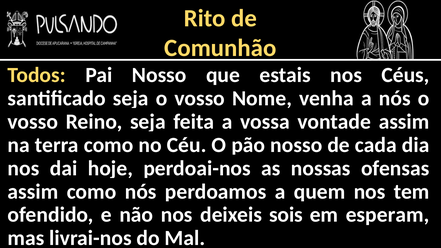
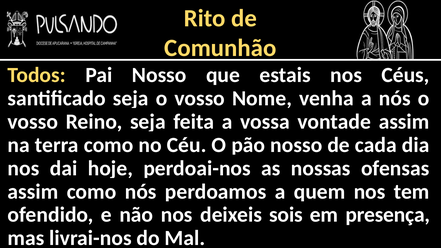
esperam: esperam -> presença
